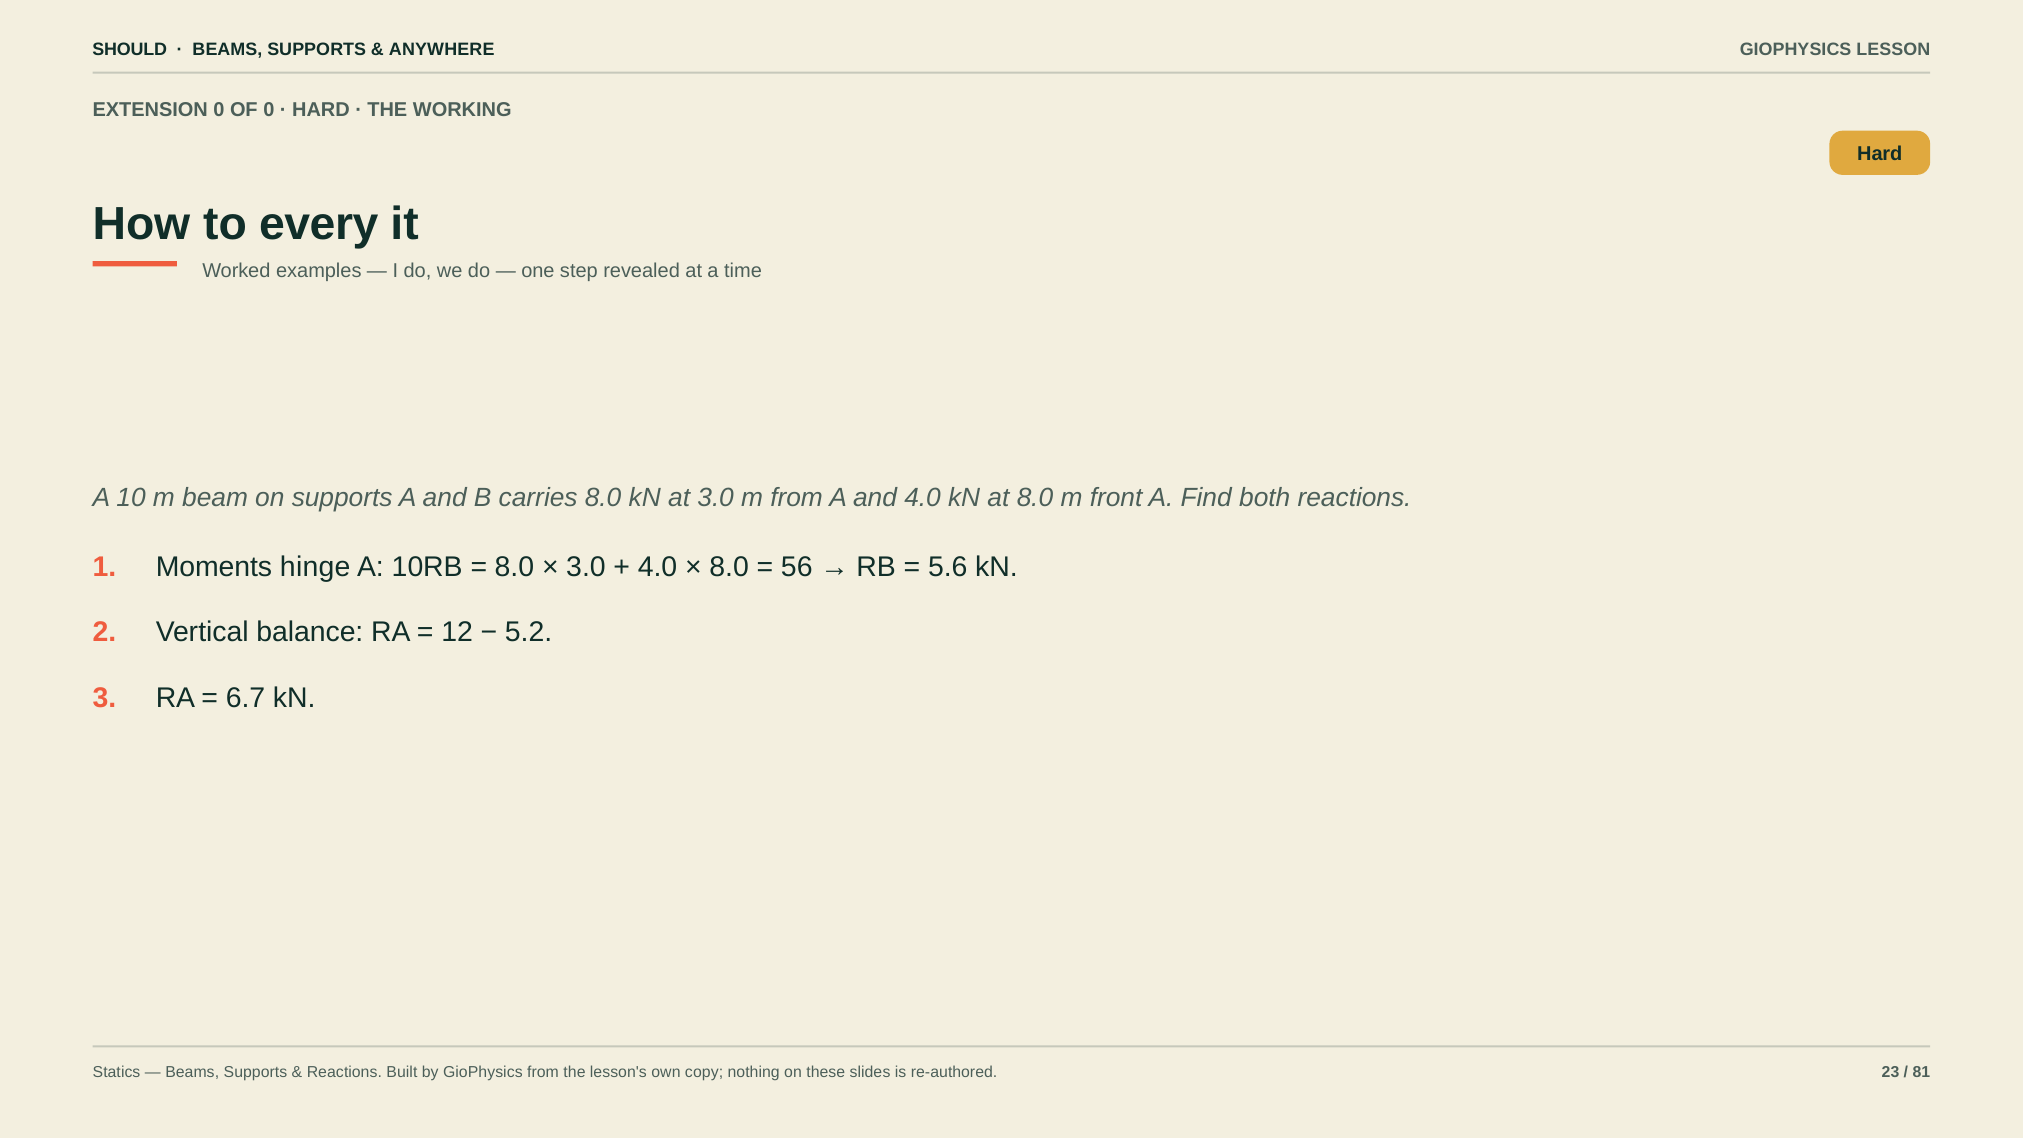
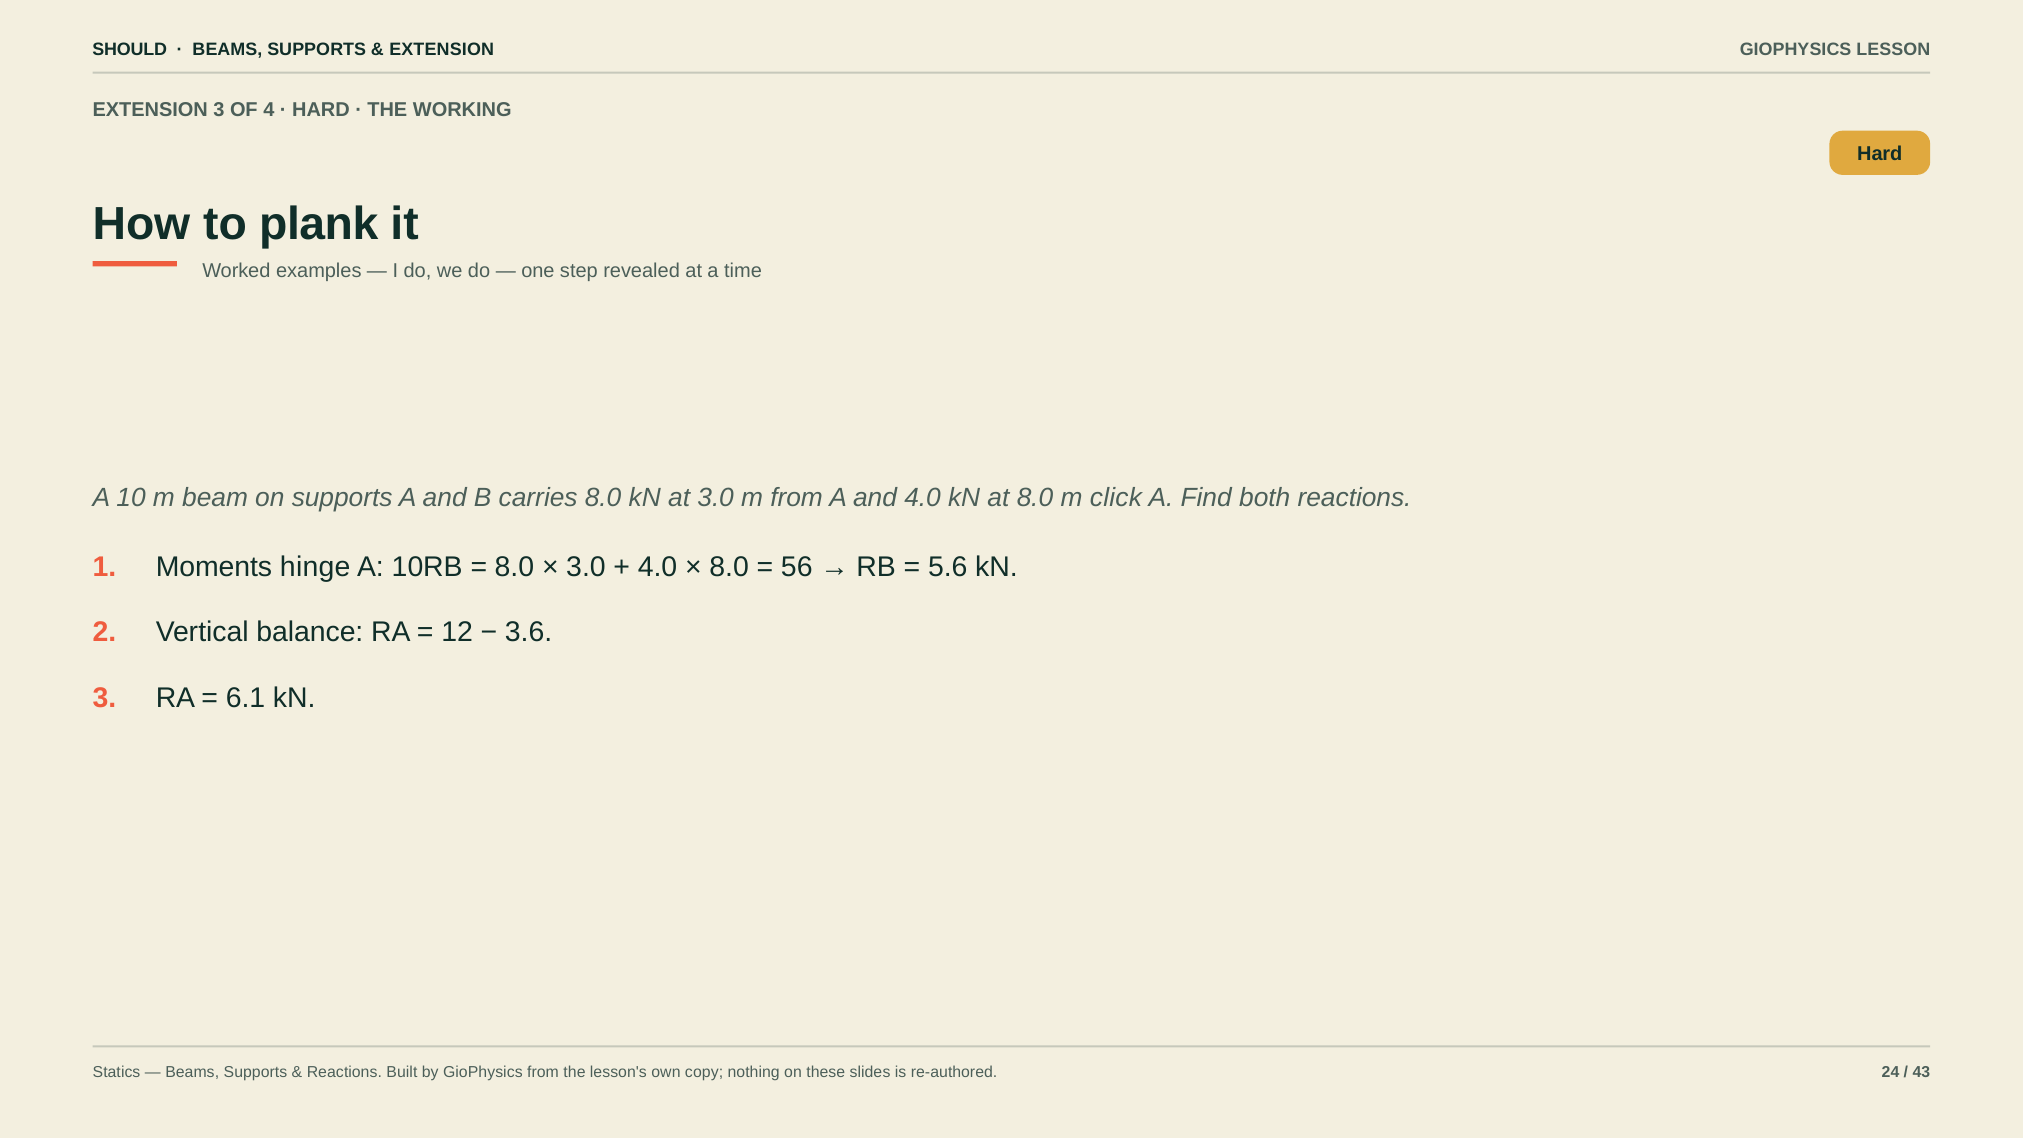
ANYWHERE at (442, 50): ANYWHERE -> EXTENSION
EXTENSION 0: 0 -> 3
OF 0: 0 -> 4
every: every -> plank
front: front -> click
5.2: 5.2 -> 3.6
6.7: 6.7 -> 6.1
23: 23 -> 24
81: 81 -> 43
